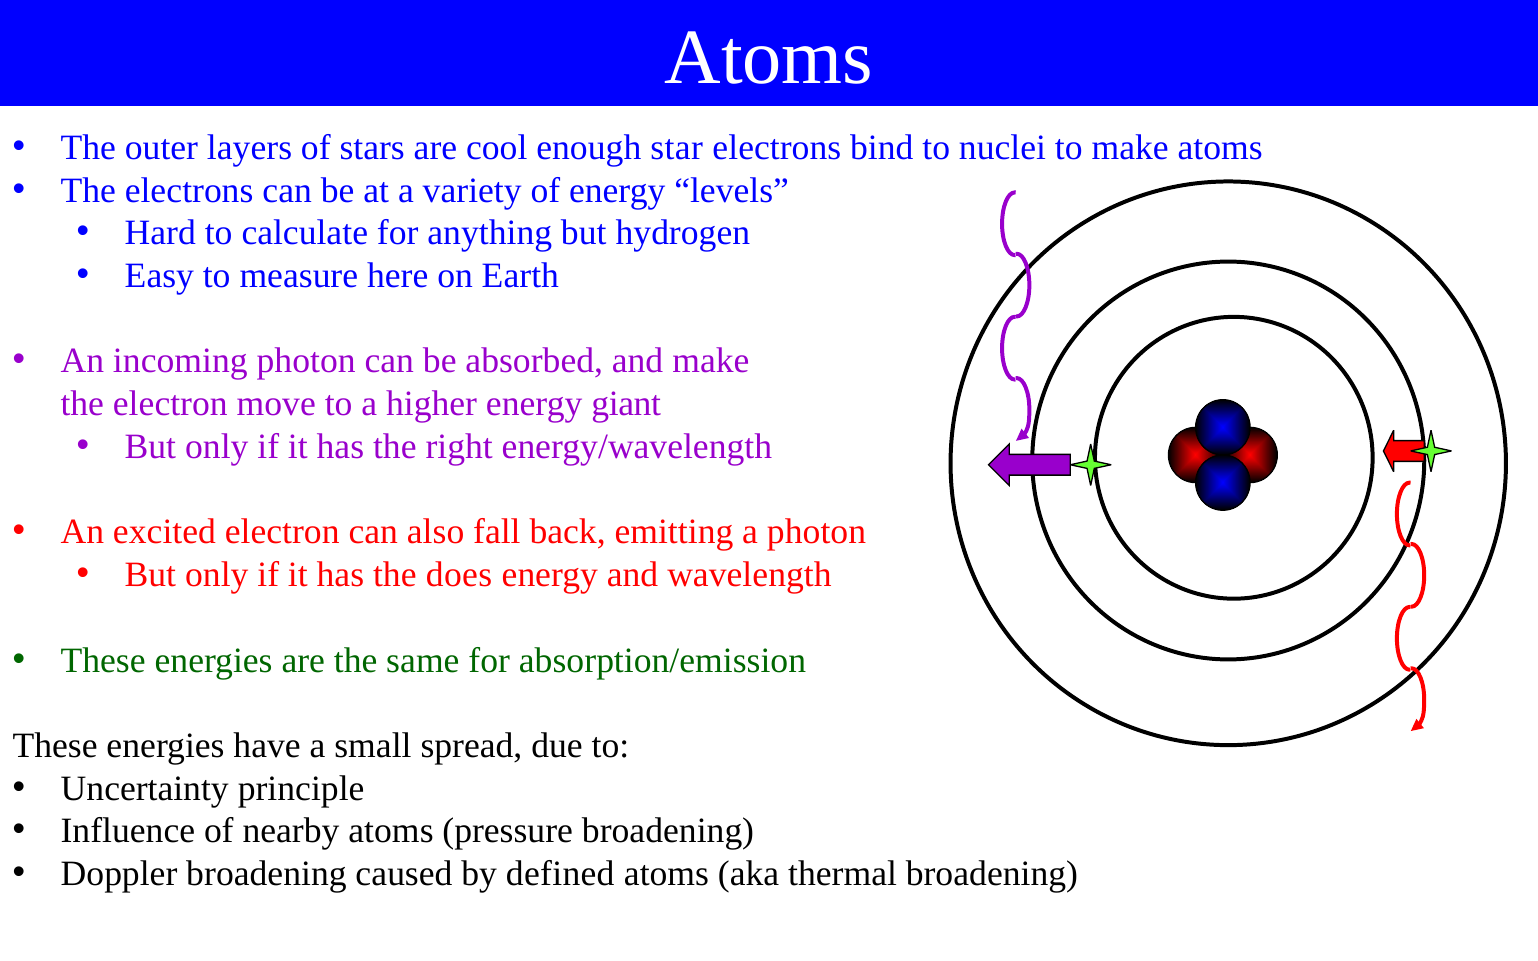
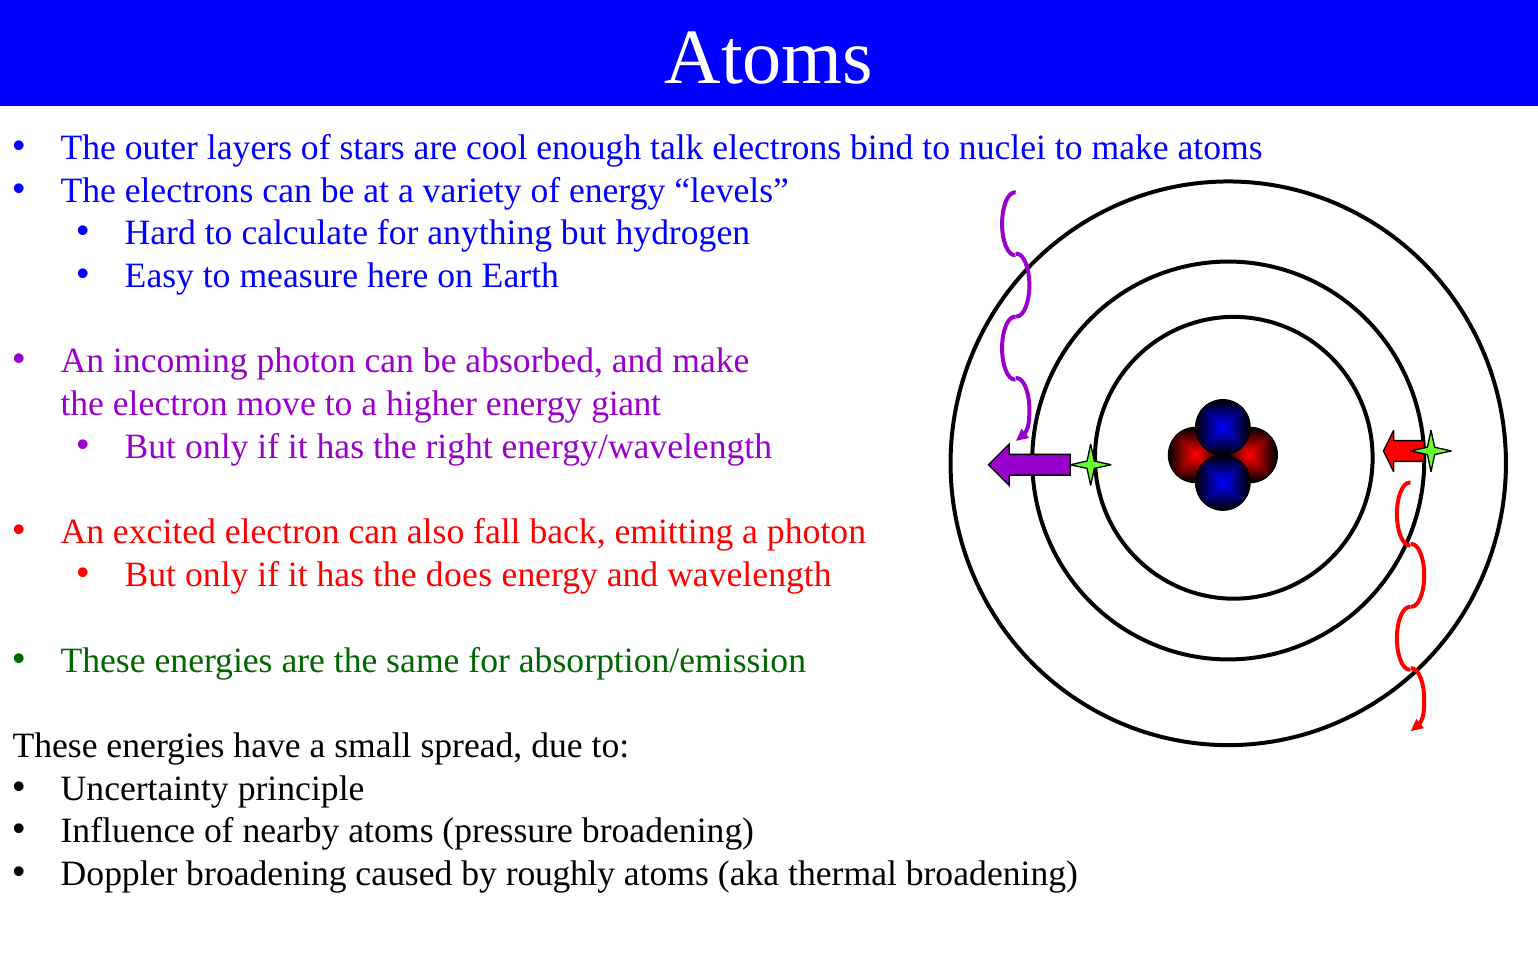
star: star -> talk
defined: defined -> roughly
